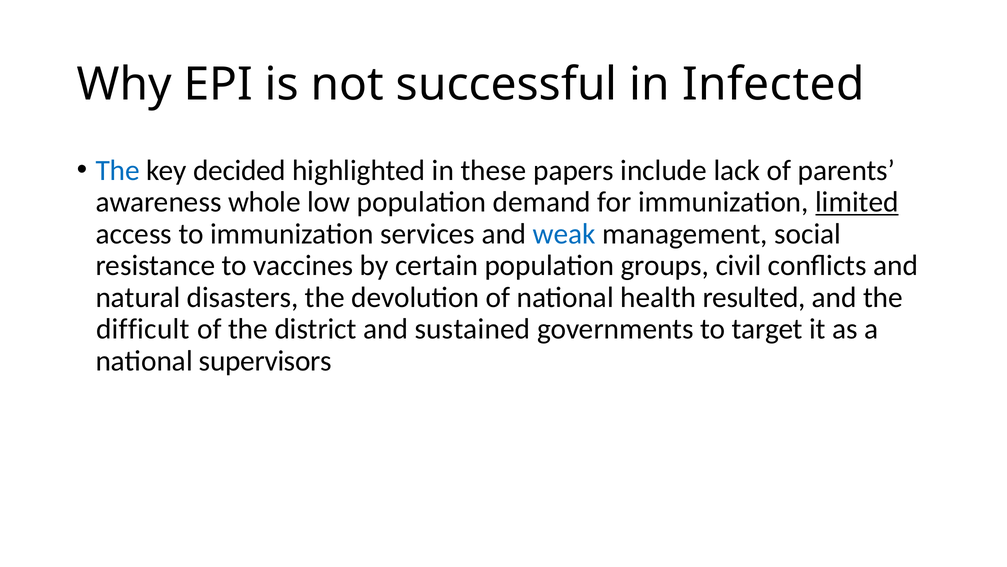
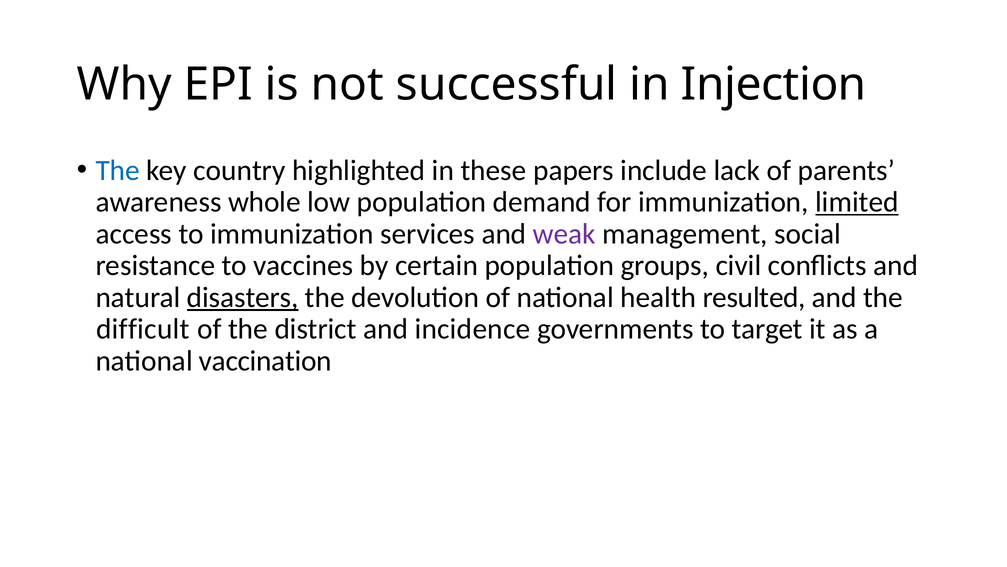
Infected: Infected -> Injection
decided: decided -> country
weak colour: blue -> purple
disasters underline: none -> present
sustained: sustained -> incidence
supervisors: supervisors -> vaccination
